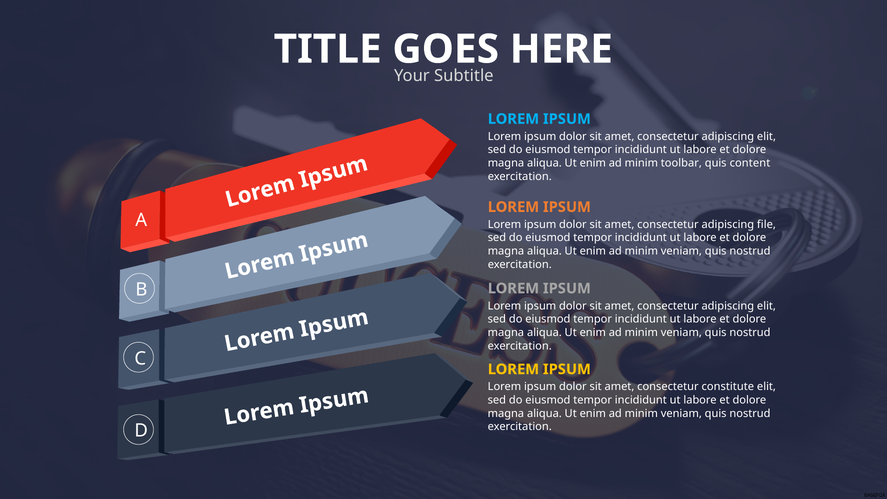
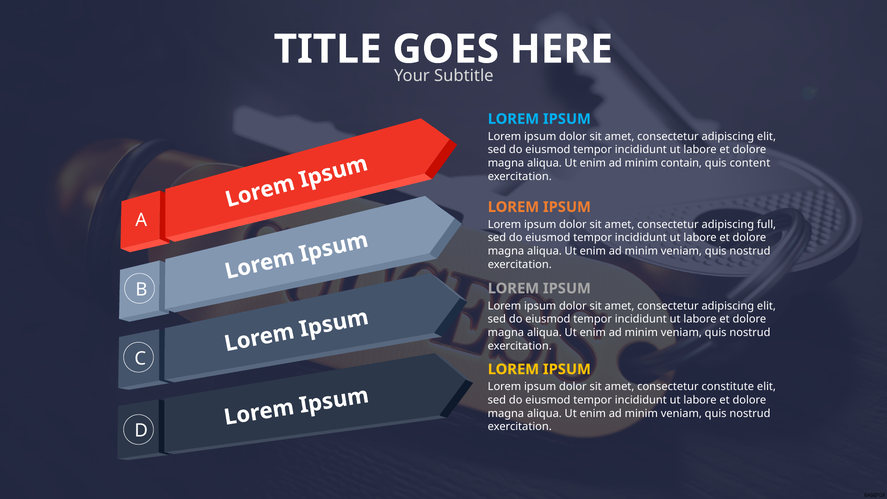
toolbar: toolbar -> contain
file: file -> full
